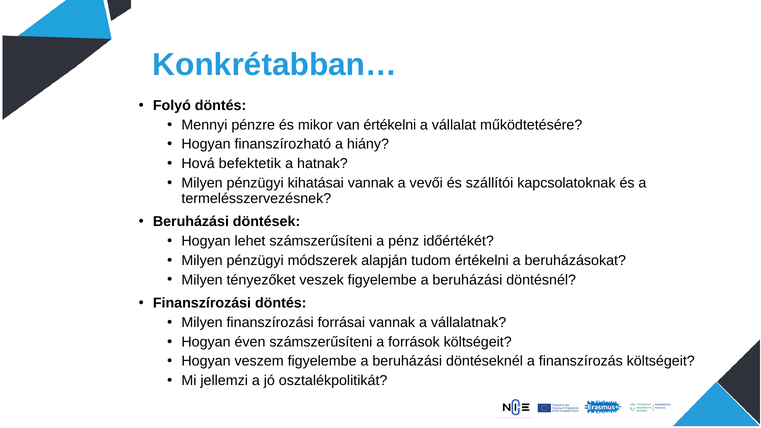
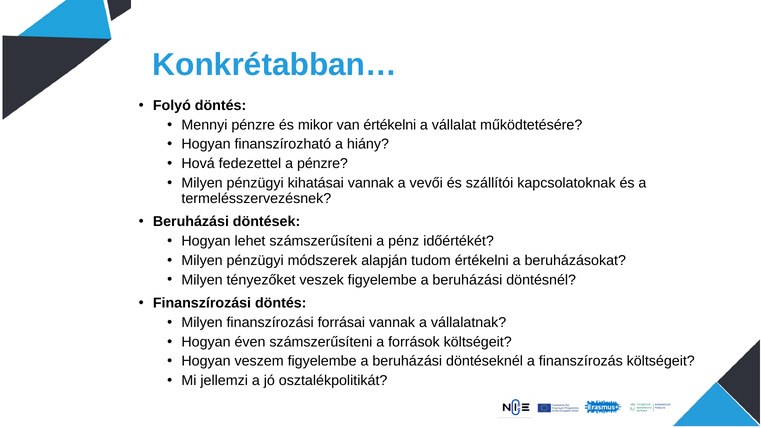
befektetik: befektetik -> fedezettel
a hatnak: hatnak -> pénzre
